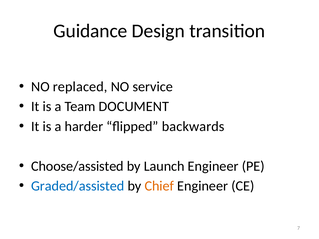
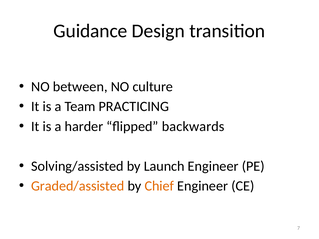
replaced: replaced -> between
service: service -> culture
DOCUMENT: DOCUMENT -> PRACTICING
Choose/assisted: Choose/assisted -> Solving/assisted
Graded/assisted colour: blue -> orange
